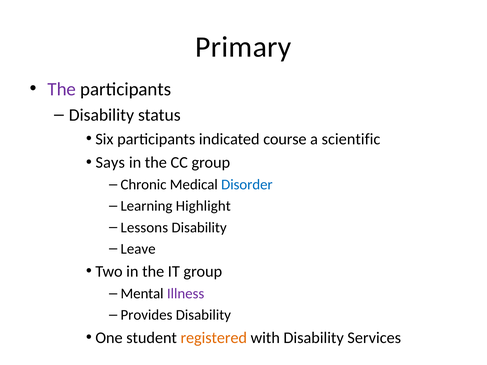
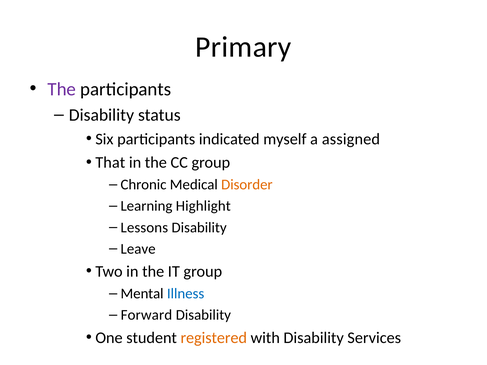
course: course -> myself
scientific: scientific -> assigned
Says: Says -> That
Disorder colour: blue -> orange
Illness colour: purple -> blue
Provides: Provides -> Forward
